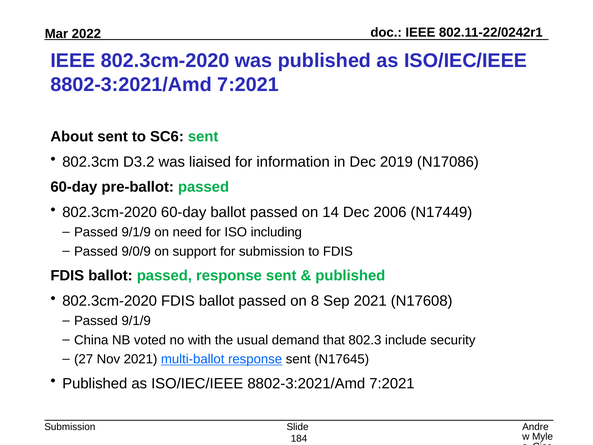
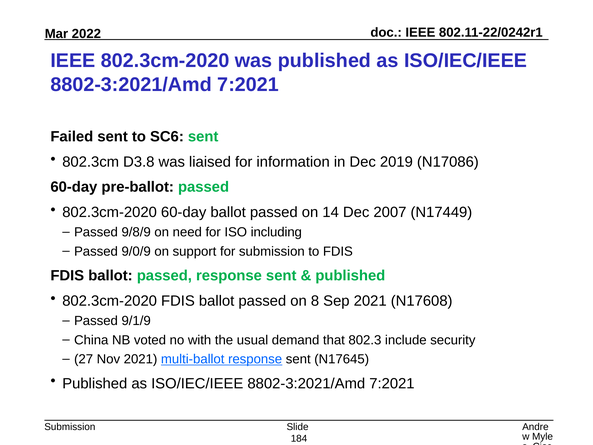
About: About -> Failed
D3.2: D3.2 -> D3.8
2006: 2006 -> 2007
9/1/9 at (136, 232): 9/1/9 -> 9/8/9
